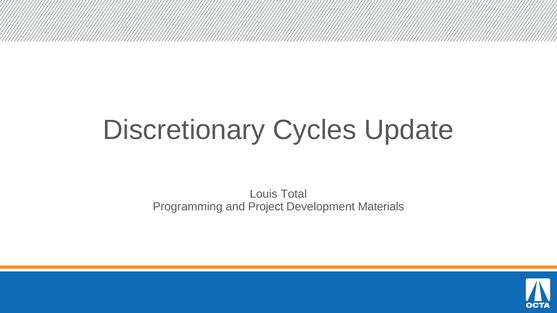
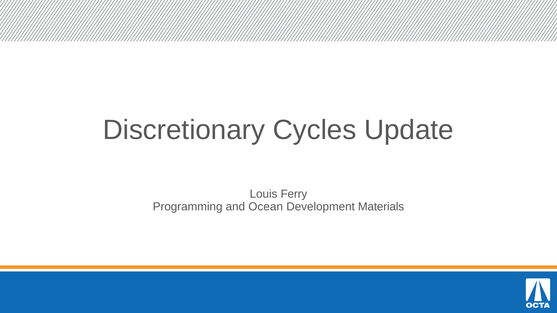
Total: Total -> Ferry
Project: Project -> Ocean
